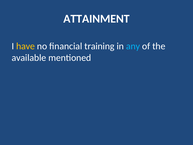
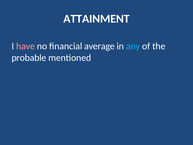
have colour: yellow -> pink
training: training -> average
available: available -> probable
